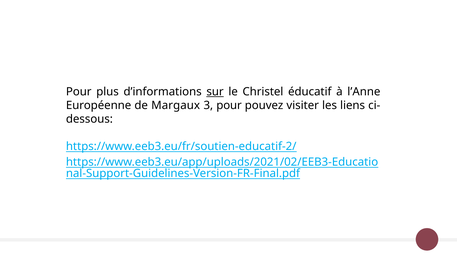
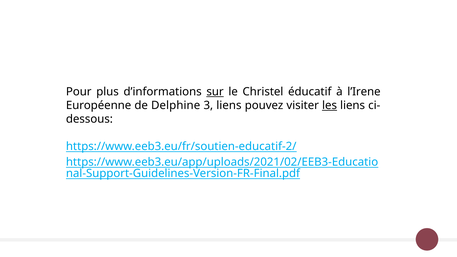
l’Anne: l’Anne -> l’Irene
Margaux: Margaux -> Delphine
3 pour: pour -> liens
les underline: none -> present
